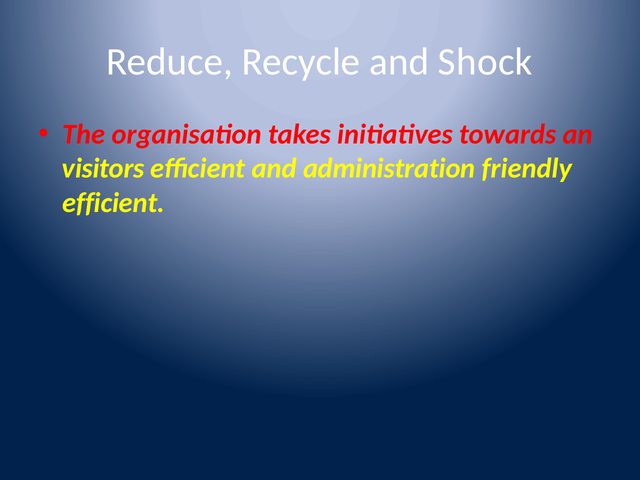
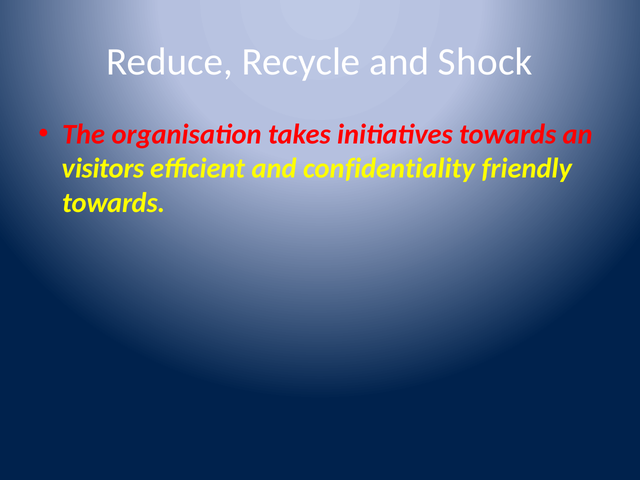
administration: administration -> confidentiality
efficient at (114, 203): efficient -> towards
